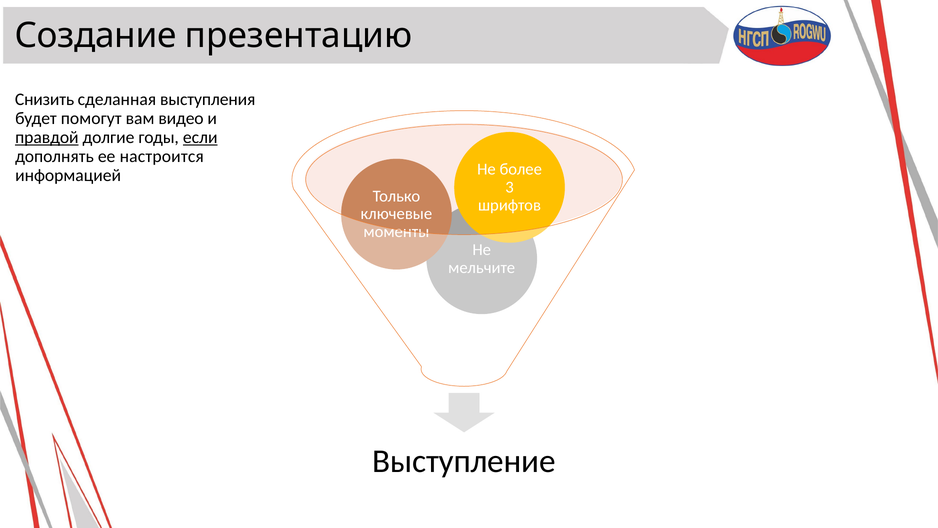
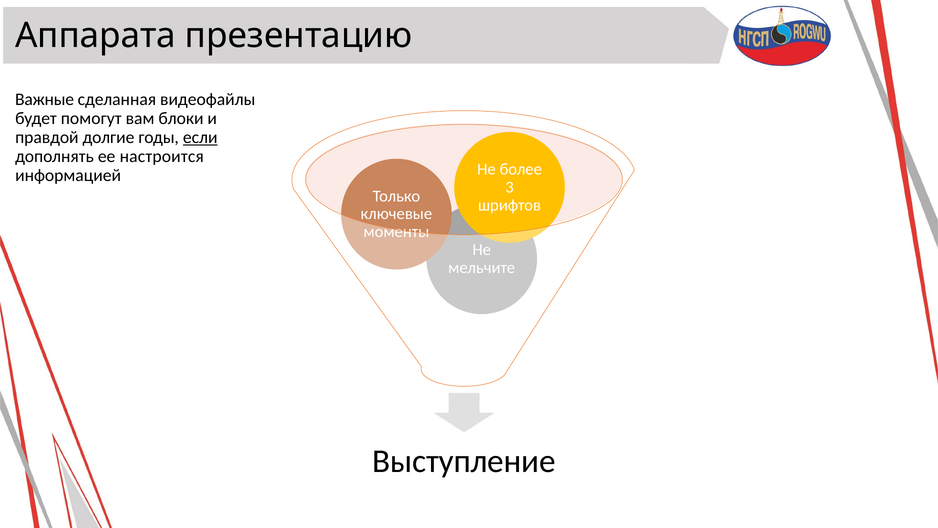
Создание: Создание -> Аппарата
Снизить: Снизить -> Важные
выступления: выступления -> видеофайлы
видео: видео -> блоки
правдой underline: present -> none
